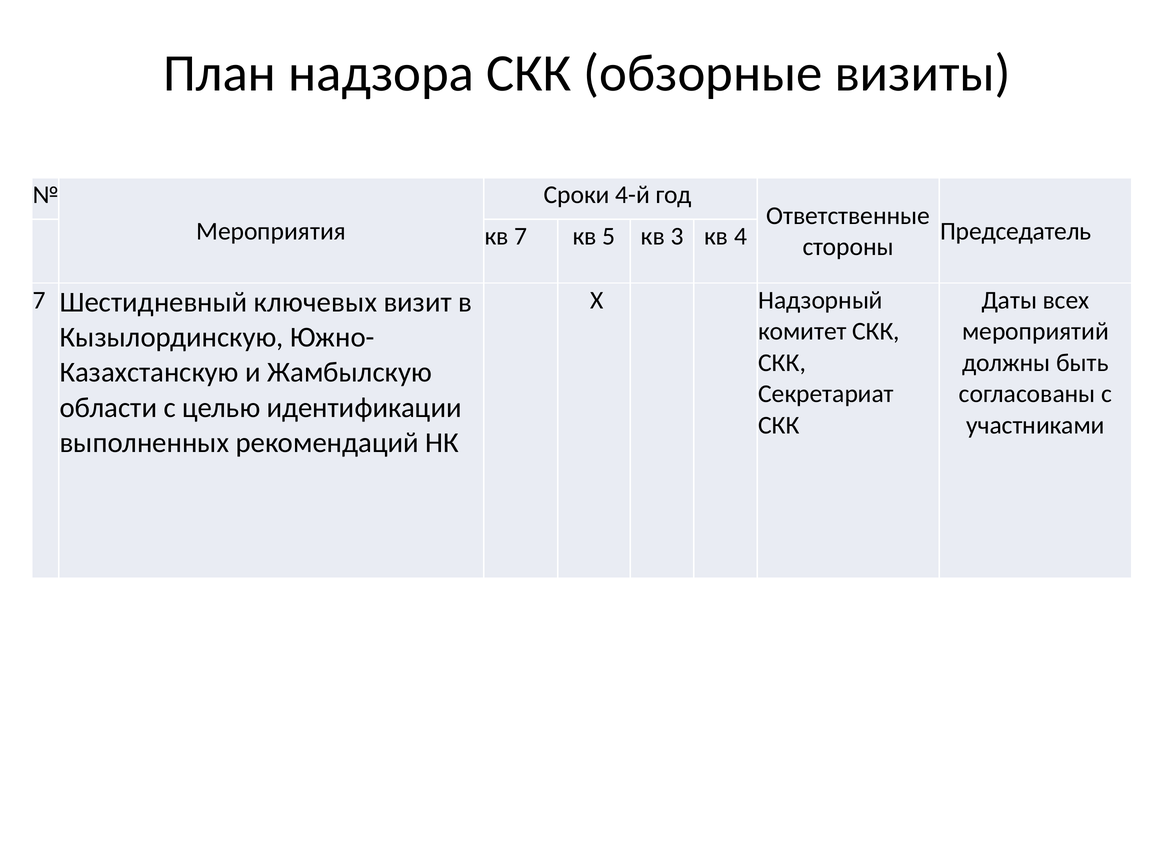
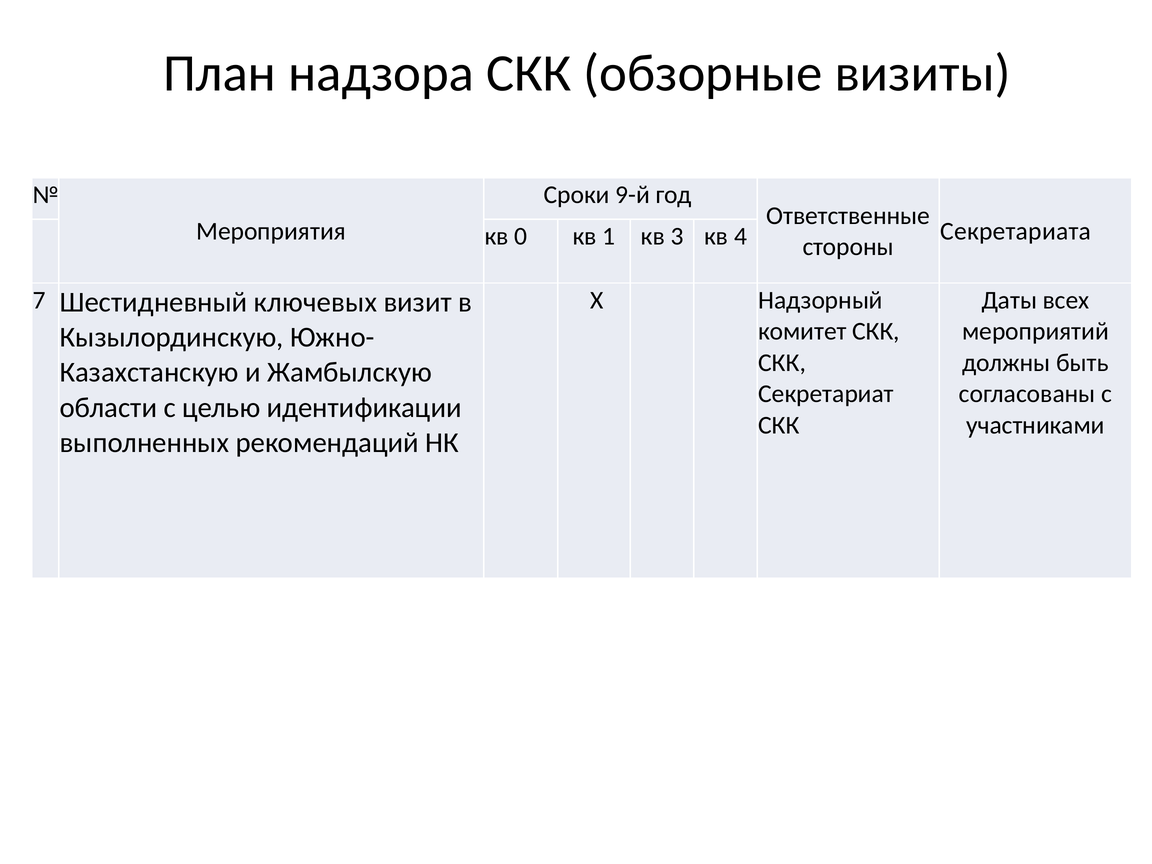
4-й: 4-й -> 9-й
Председатель: Председатель -> Секретариата
кв 7: 7 -> 0
5: 5 -> 1
